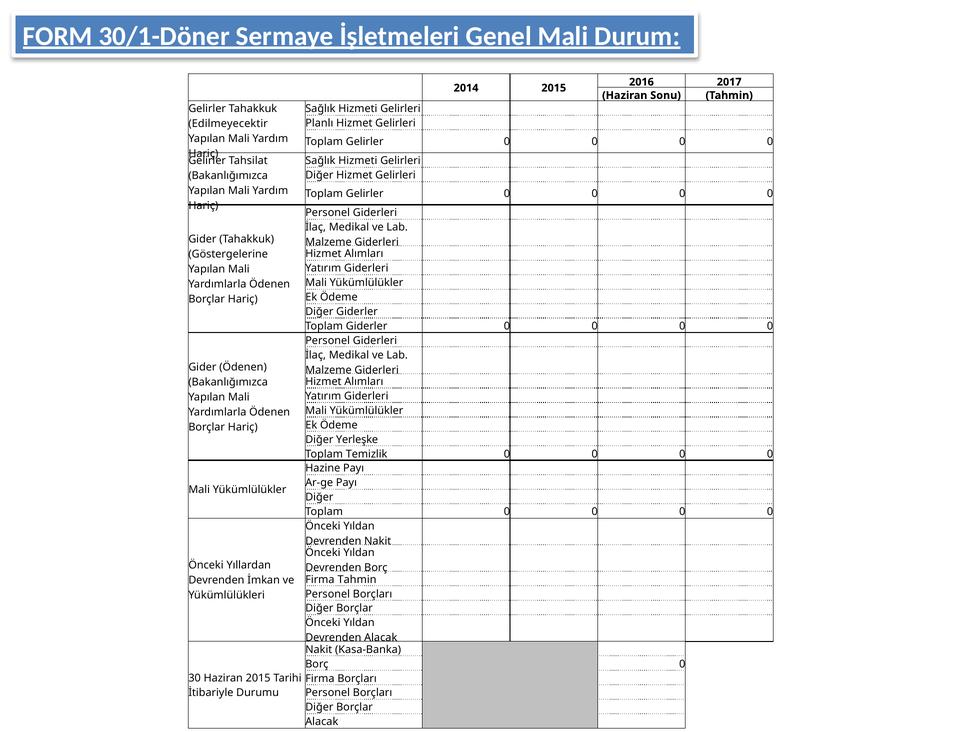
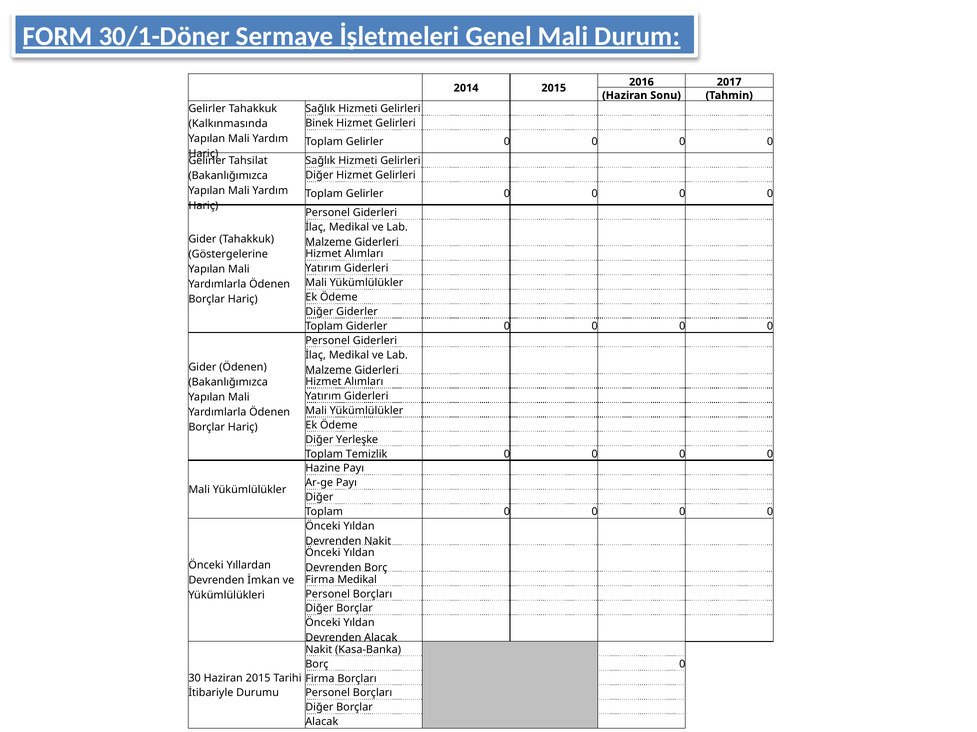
Planlı: Planlı -> Binek
Edilmeyecektir: Edilmeyecektir -> Kalkınmasında
Firma Tahmin: Tahmin -> Medikal
